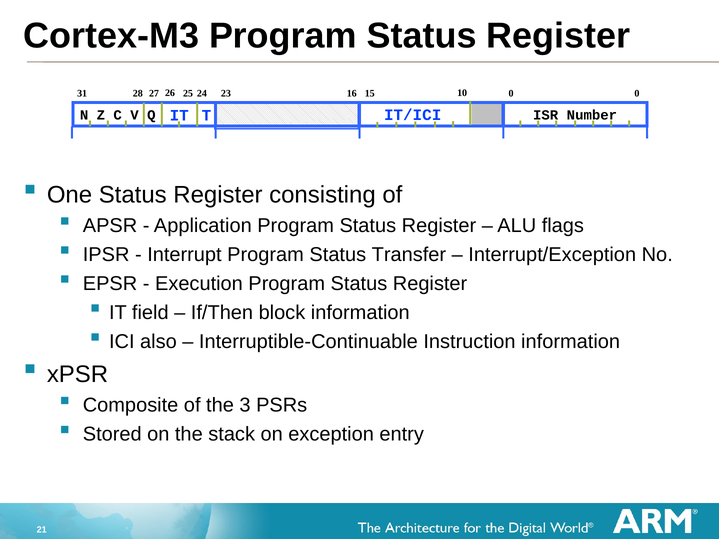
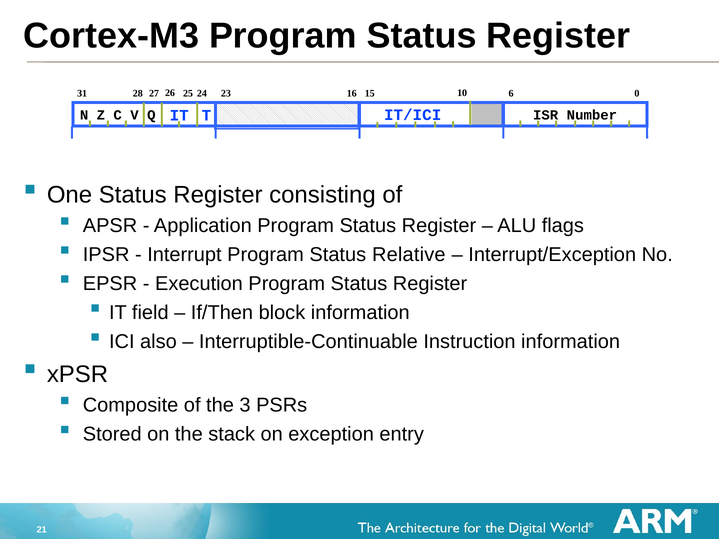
28 0: 0 -> 6
Transfer: Transfer -> Relative
